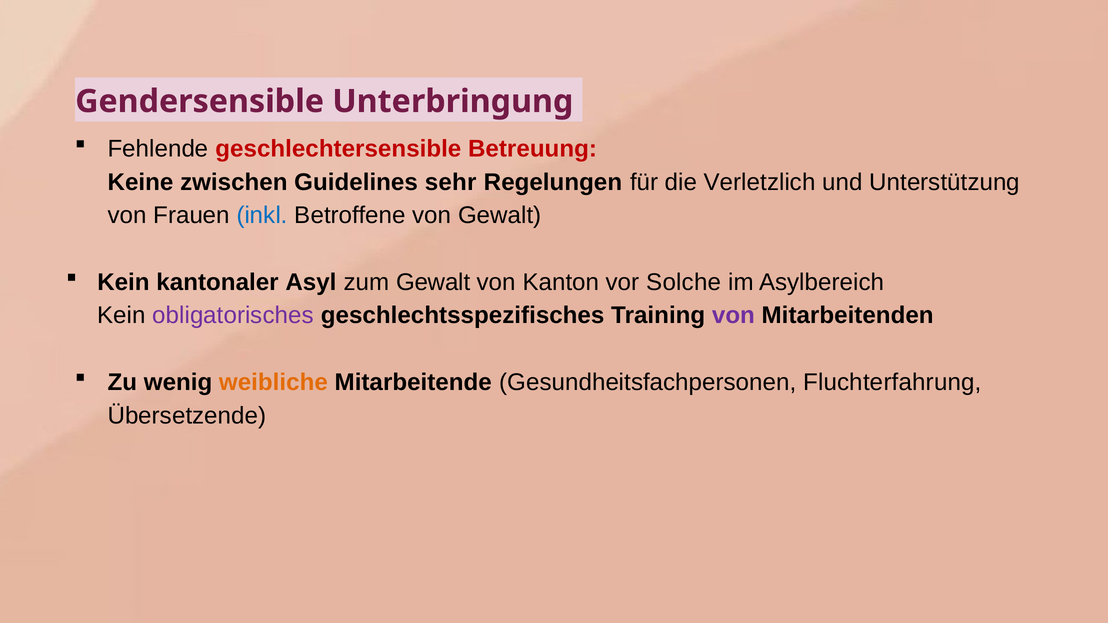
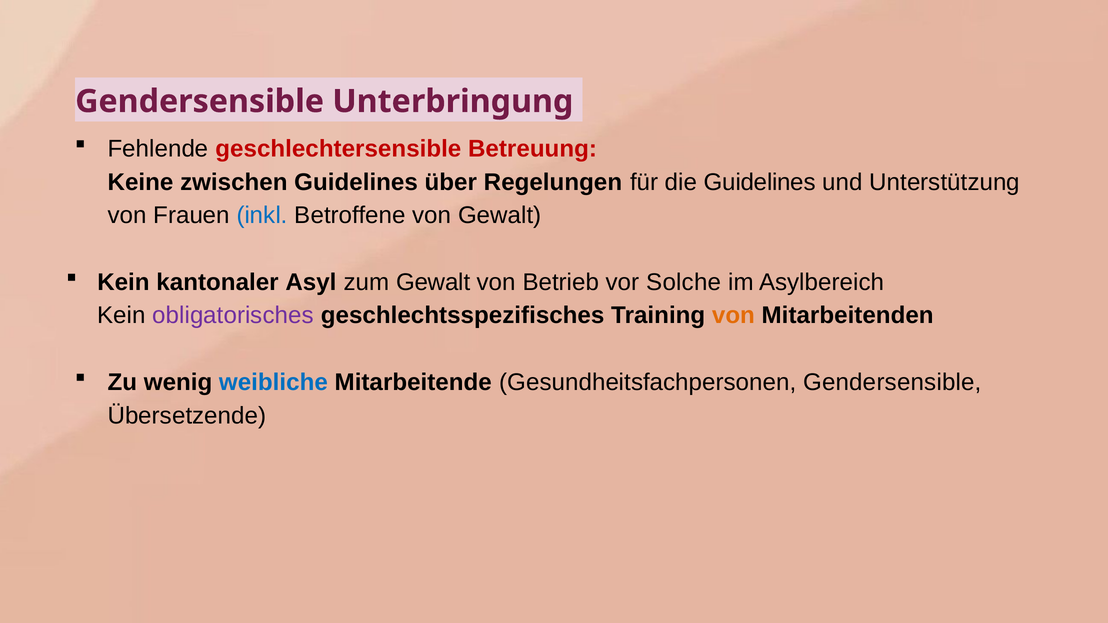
sehr: sehr -> über
die Verletzlich: Verletzlich -> Guidelines
Kanton: Kanton -> Betrieb
von at (733, 316) colour: purple -> orange
weibliche colour: orange -> blue
Gesundheitsfachpersonen Fluchterfahrung: Fluchterfahrung -> Gendersensible
